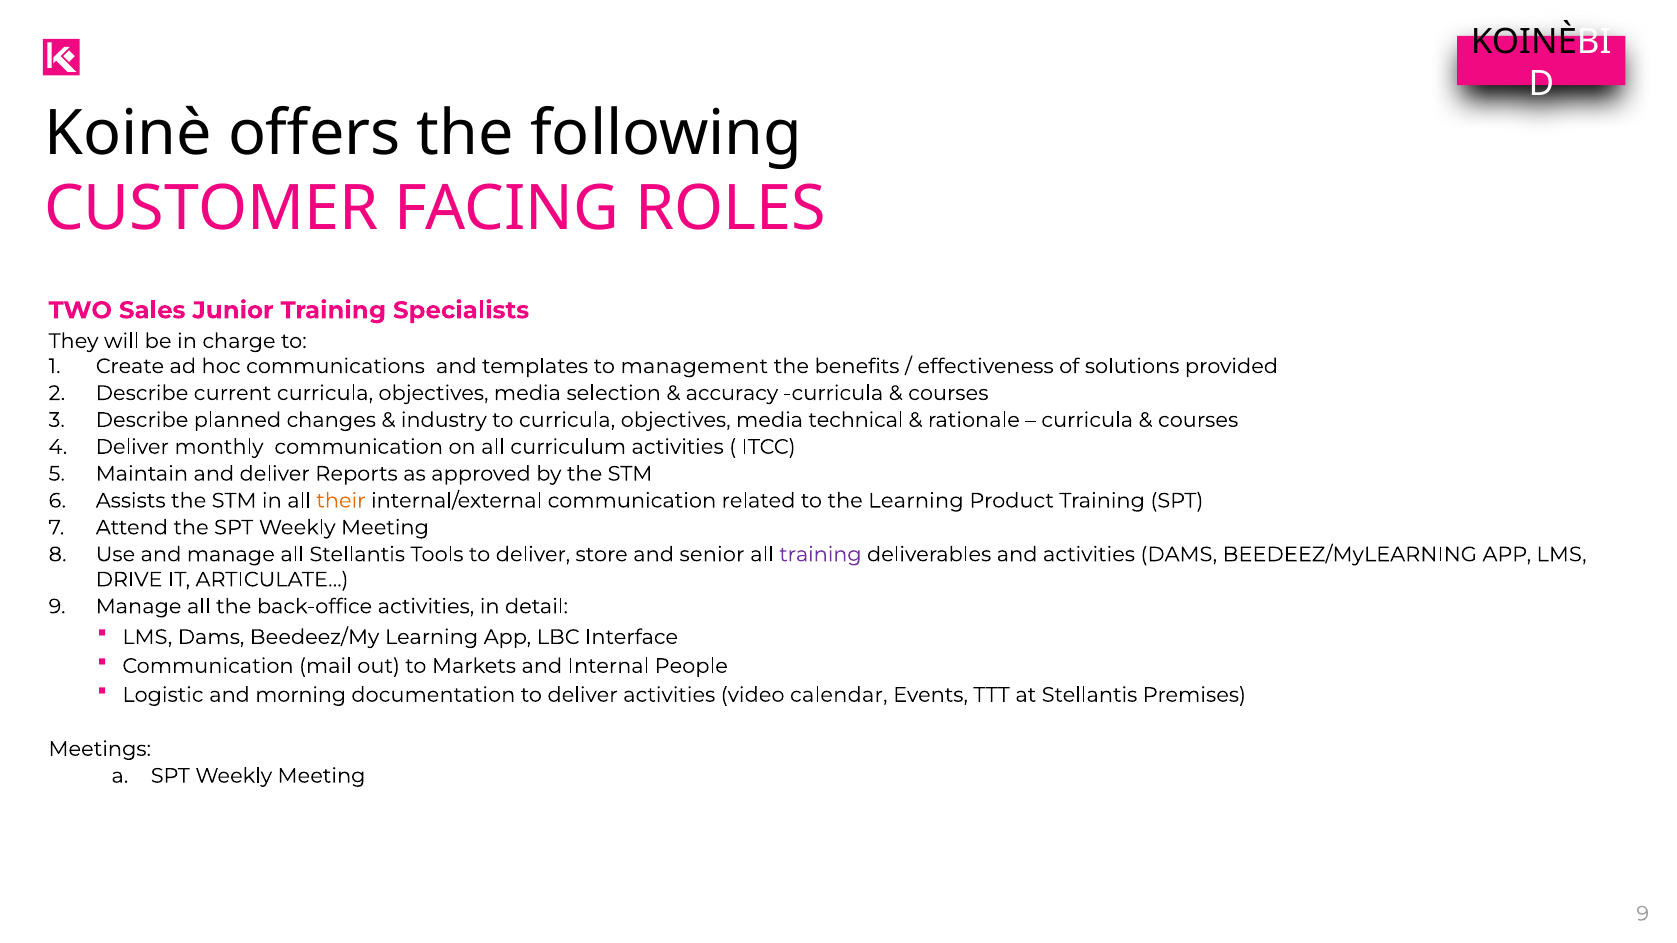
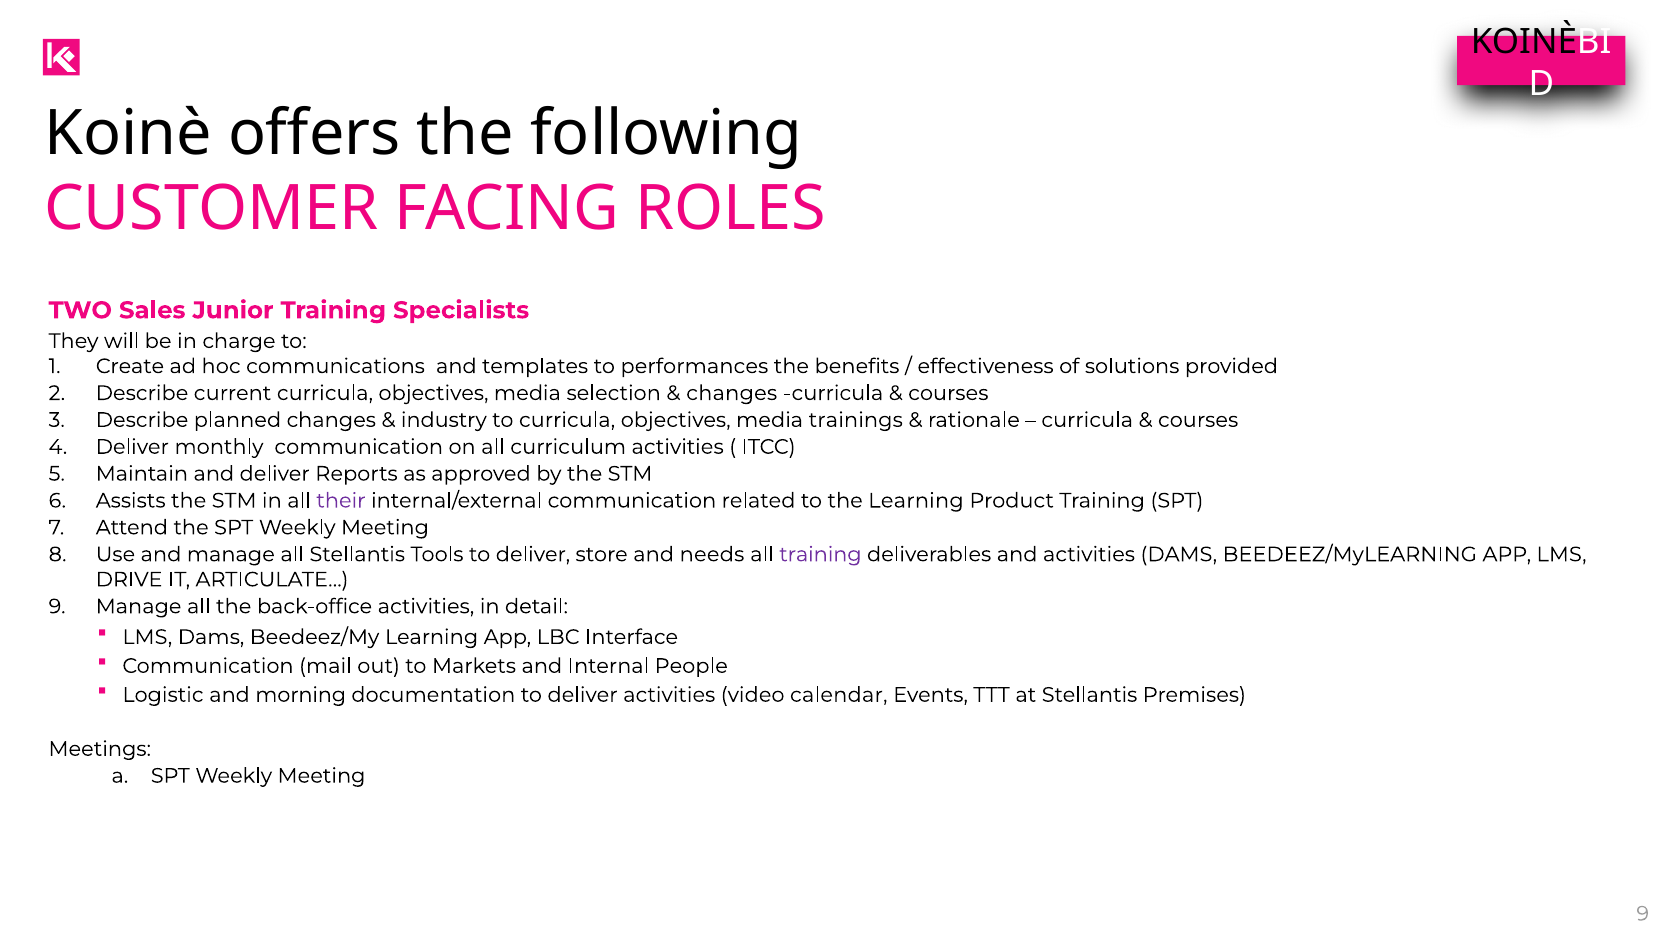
management: management -> performances
accuracy at (732, 393): accuracy -> changes
technical: technical -> trainings
their colour: orange -> purple
senior: senior -> needs
